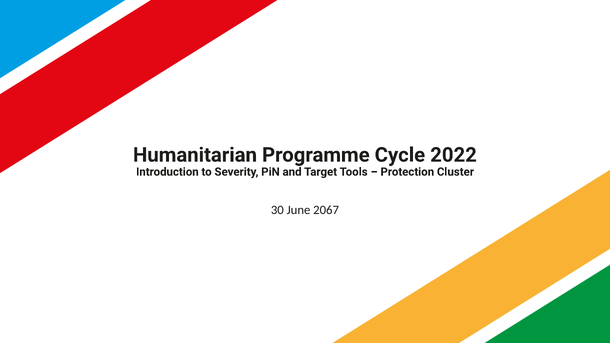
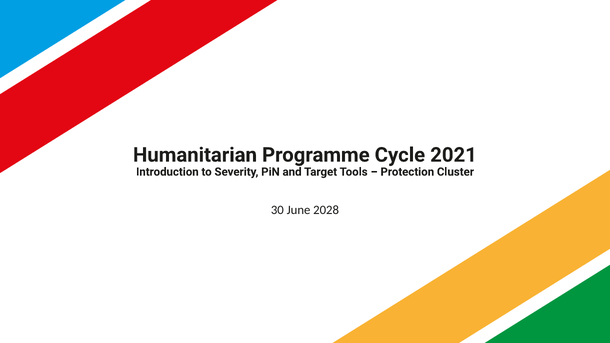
2022: 2022 -> 2021
2067: 2067 -> 2028
